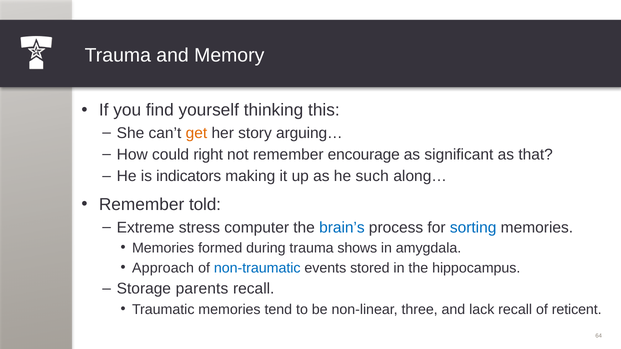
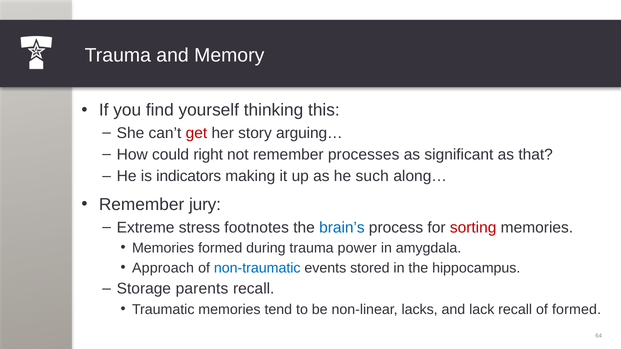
get colour: orange -> red
encourage: encourage -> processes
told: told -> jury
computer: computer -> footnotes
sorting colour: blue -> red
shows: shows -> power
three: three -> lacks
of reticent: reticent -> formed
